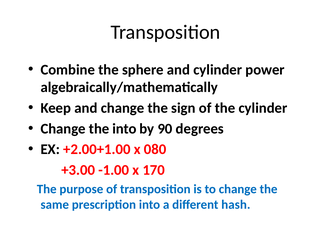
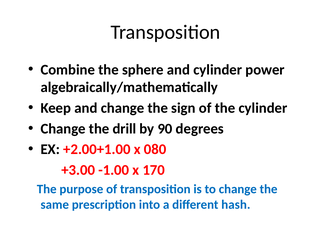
the into: into -> drill
